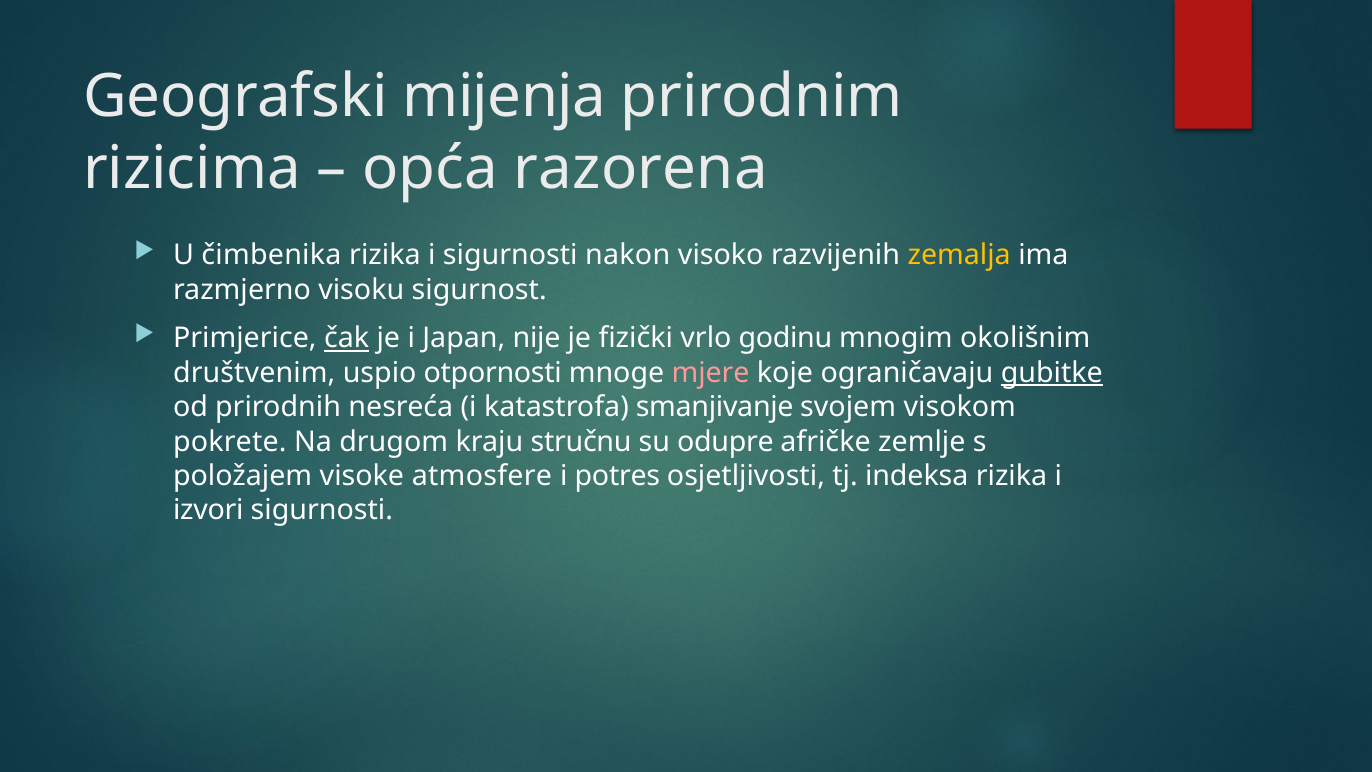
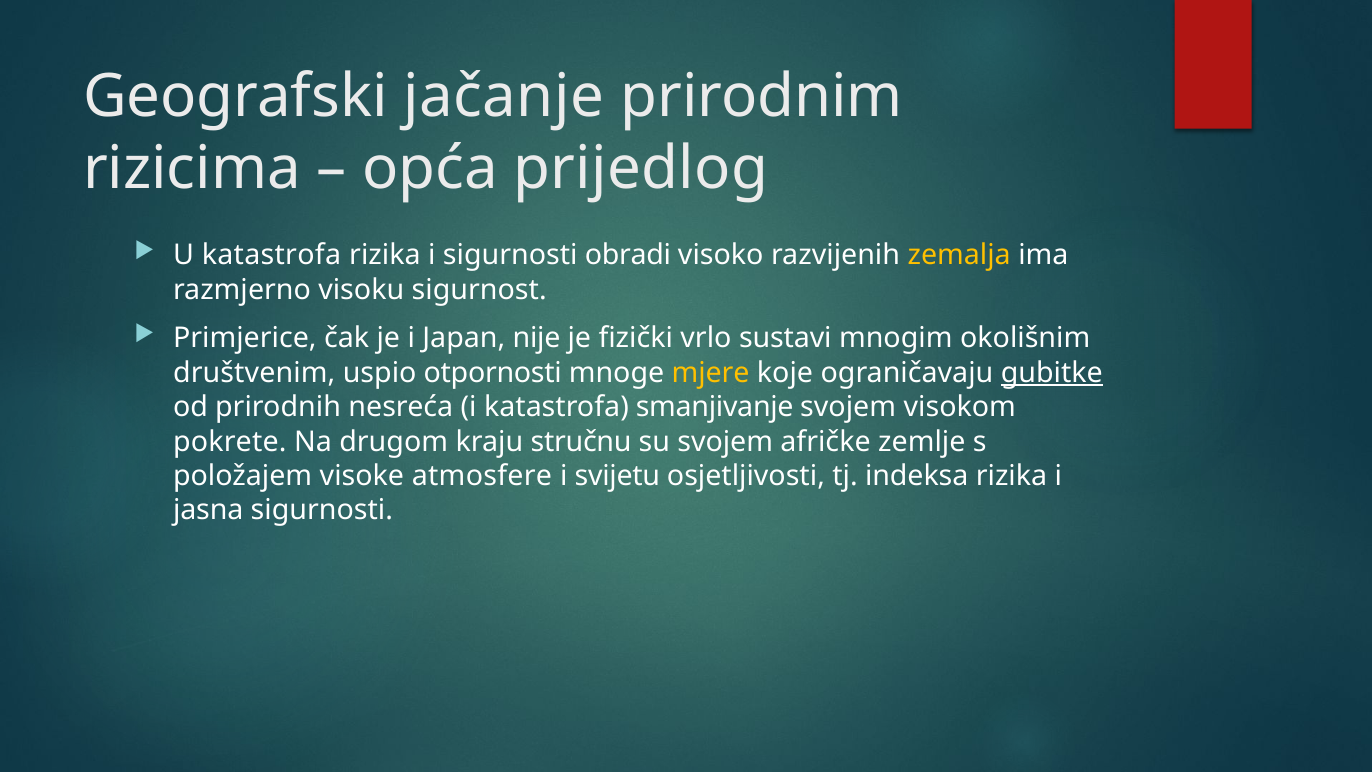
mijenja: mijenja -> jačanje
razorena: razorena -> prijedlog
U čimbenika: čimbenika -> katastrofa
nakon: nakon -> obradi
čak underline: present -> none
godinu: godinu -> sustavi
mjere colour: pink -> yellow
su odupre: odupre -> svojem
potres: potres -> svijetu
izvori: izvori -> jasna
